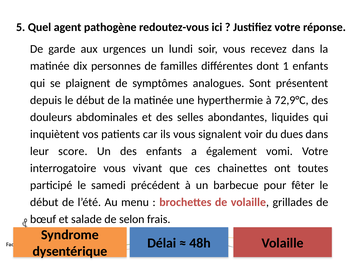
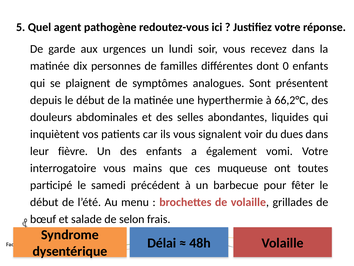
1: 1 -> 0
72,9°C: 72,9°C -> 66,2°C
score: score -> fièvre
vivant: vivant -> mains
chainettes: chainettes -> muqueuse
